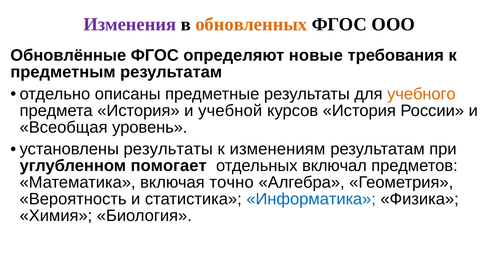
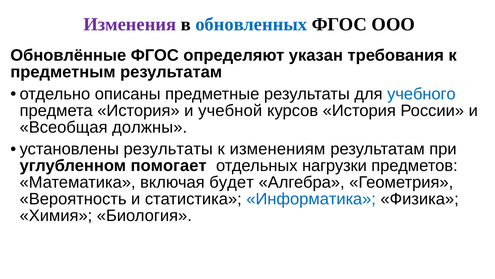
обновленных colour: orange -> blue
новые: новые -> указан
учебного colour: orange -> blue
уровень: уровень -> должны
включал: включал -> нагрузки
точно: точно -> будет
